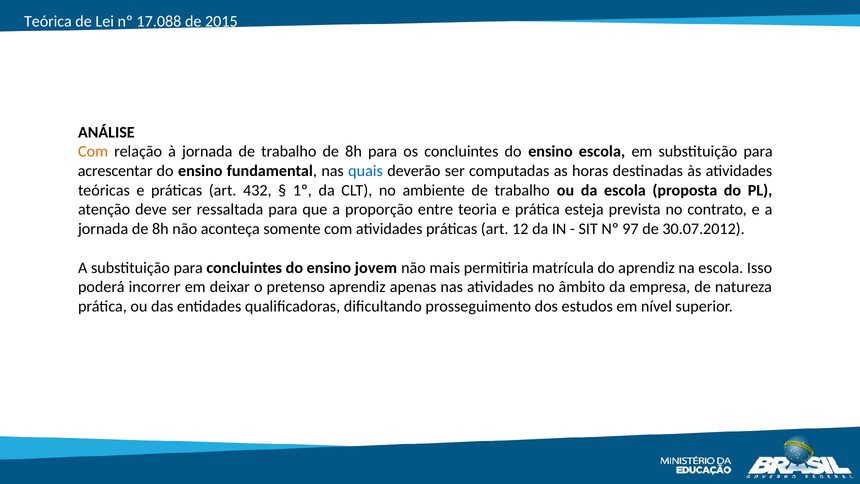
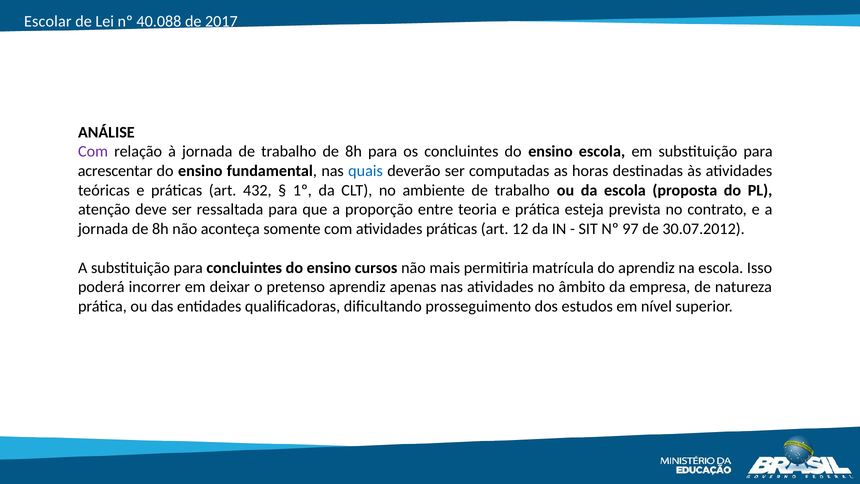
Teórica: Teórica -> Escolar
17.088: 17.088 -> 40.088
2015: 2015 -> 2017
Com at (93, 151) colour: orange -> purple
jovem: jovem -> cursos
